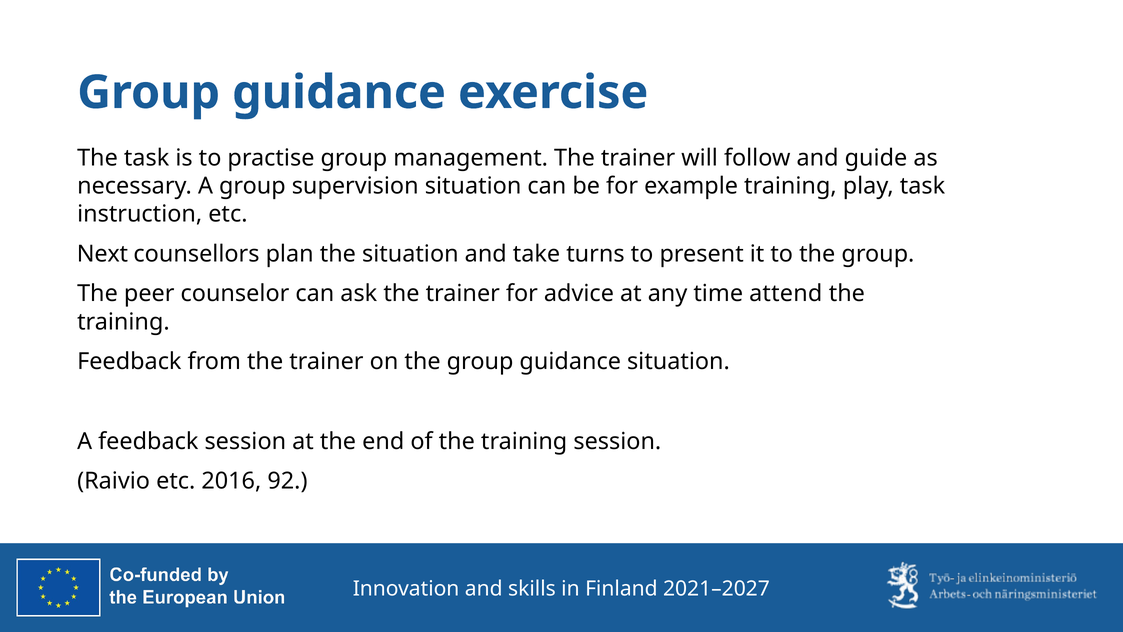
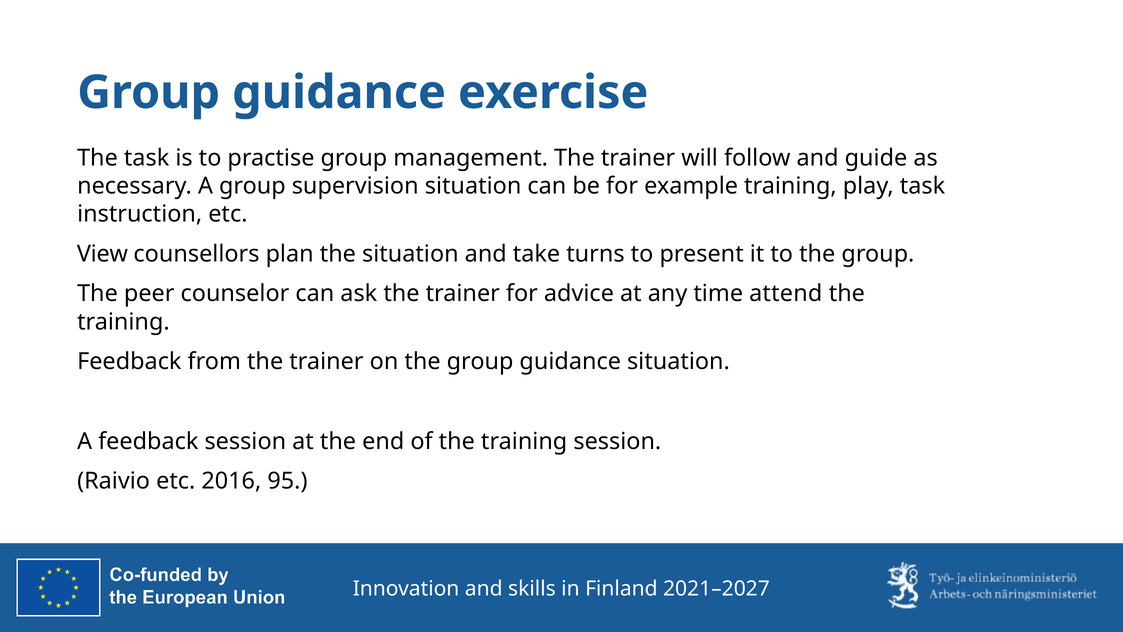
Next: Next -> View
92: 92 -> 95
